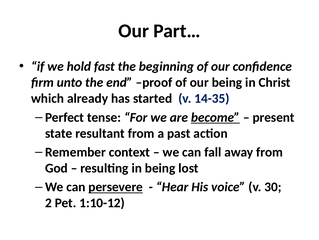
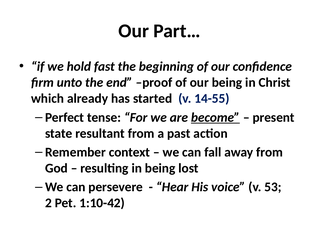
14-35: 14-35 -> 14-55
persevere underline: present -> none
30: 30 -> 53
1:10-12: 1:10-12 -> 1:10-42
